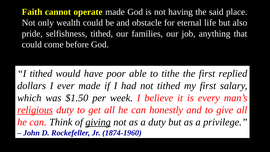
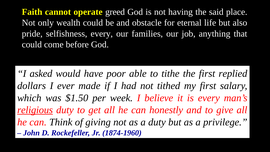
operate made: made -> greed
selfishness tithed: tithed -> every
I tithed: tithed -> asked
giving underline: present -> none
